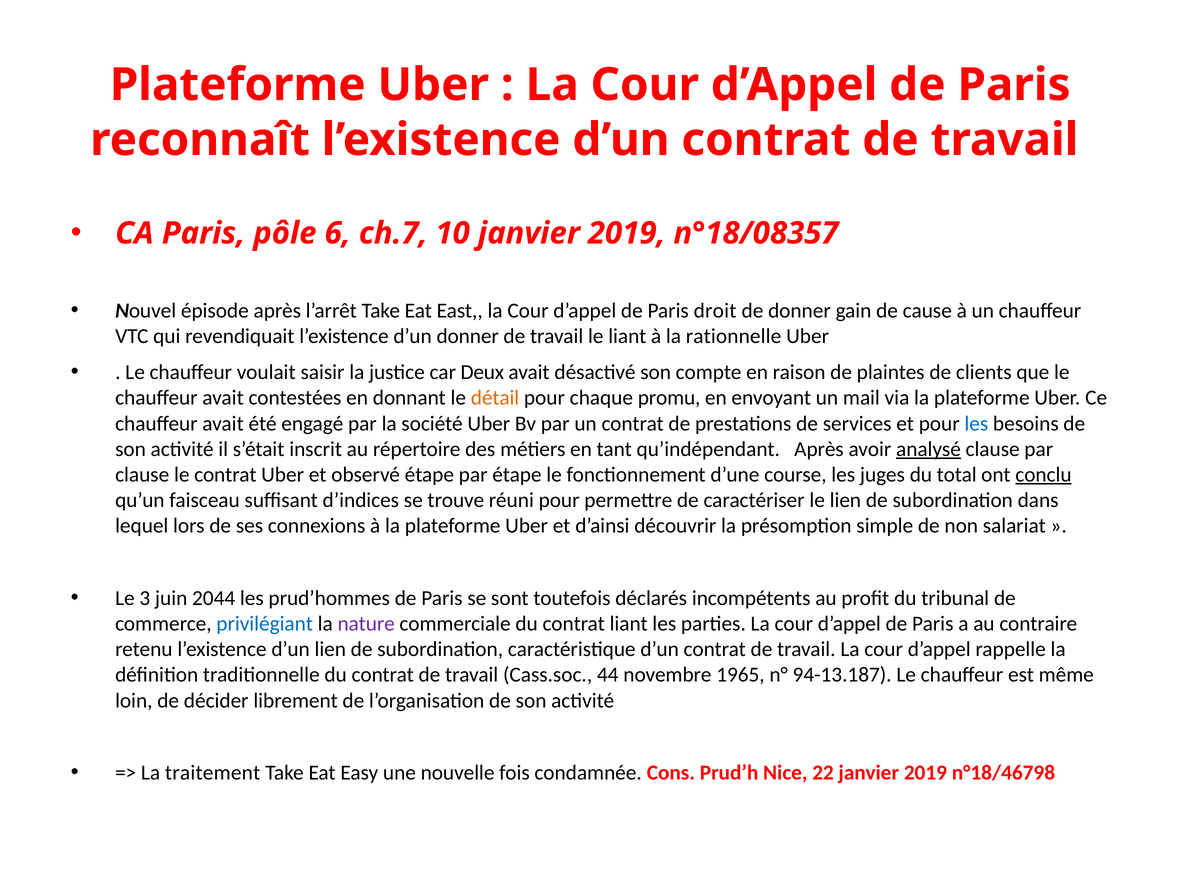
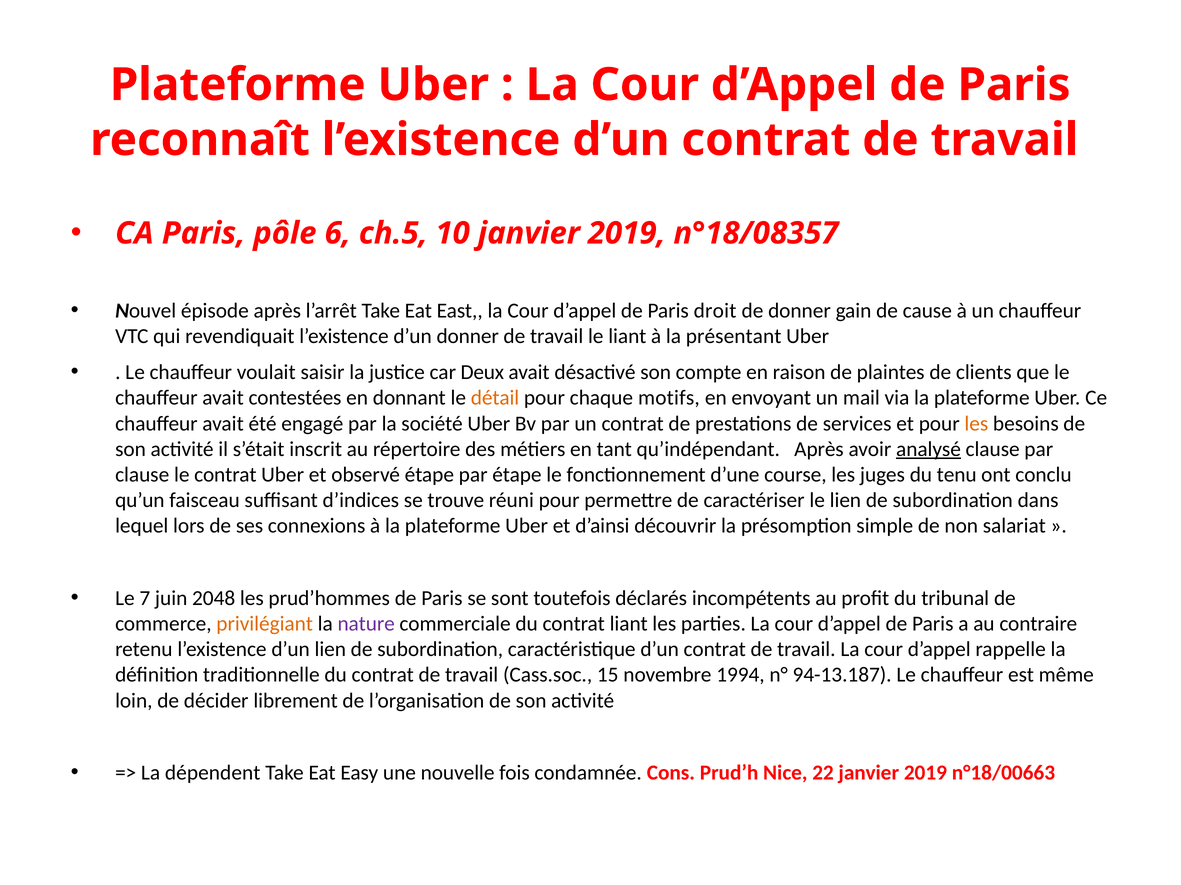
ch.7: ch.7 -> ch.5
rationnelle: rationnelle -> présentant
promu: promu -> motifs
les at (976, 424) colour: blue -> orange
total: total -> tenu
conclu underline: present -> none
3: 3 -> 7
2044: 2044 -> 2048
privilégiant colour: blue -> orange
44: 44 -> 15
1965: 1965 -> 1994
traitement: traitement -> dépendent
n°18/46798: n°18/46798 -> n°18/00663
